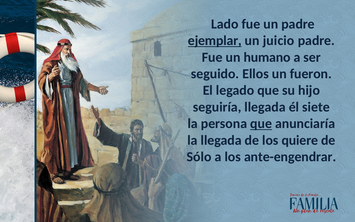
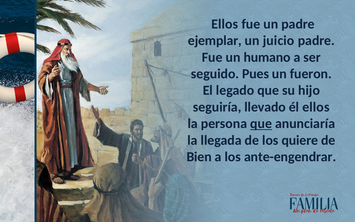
Lado at (225, 24): Lado -> Ellos
ejemplar underline: present -> none
Ellos: Ellos -> Pues
seguiría llegada: llegada -> llevado
él siete: siete -> ellos
Sólo: Sólo -> Bien
